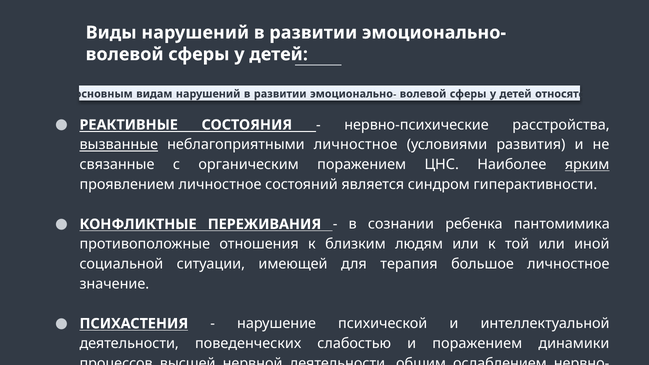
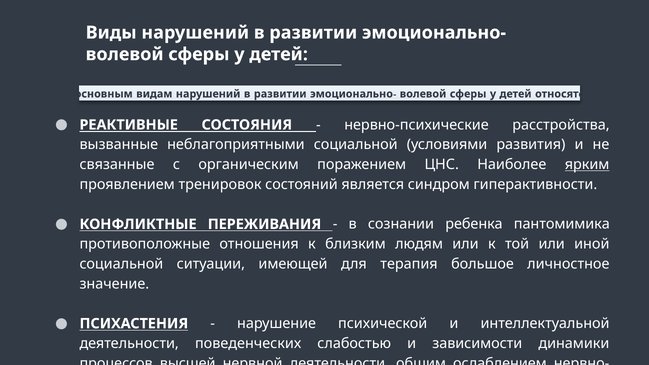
вызванные underline: present -> none
неблагоприятными личностное: личностное -> социальной
проявлением личностное: личностное -> тренировок
и поражением: поражением -> зависимости
